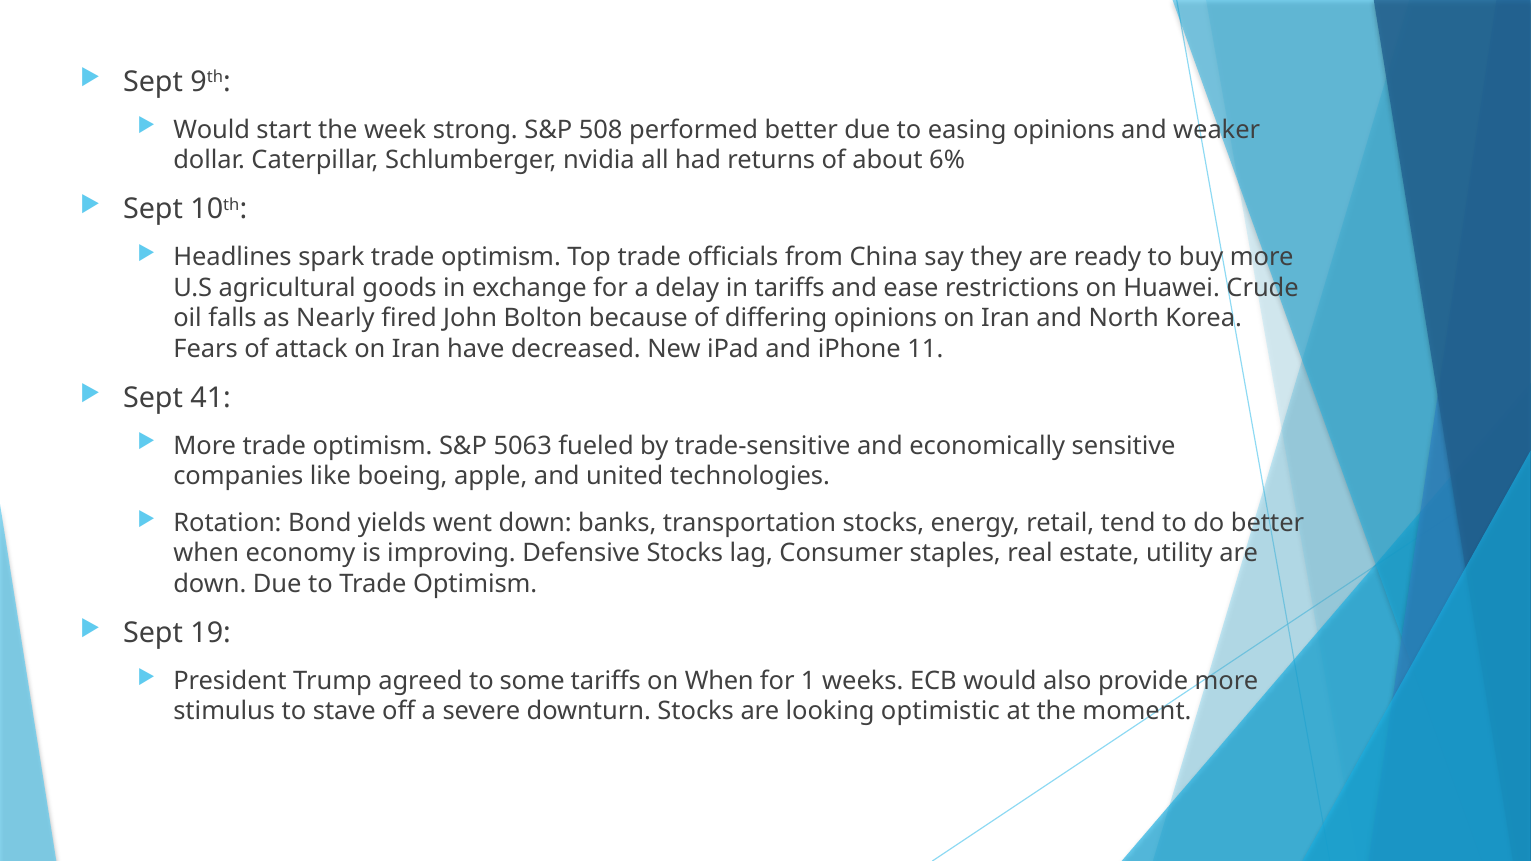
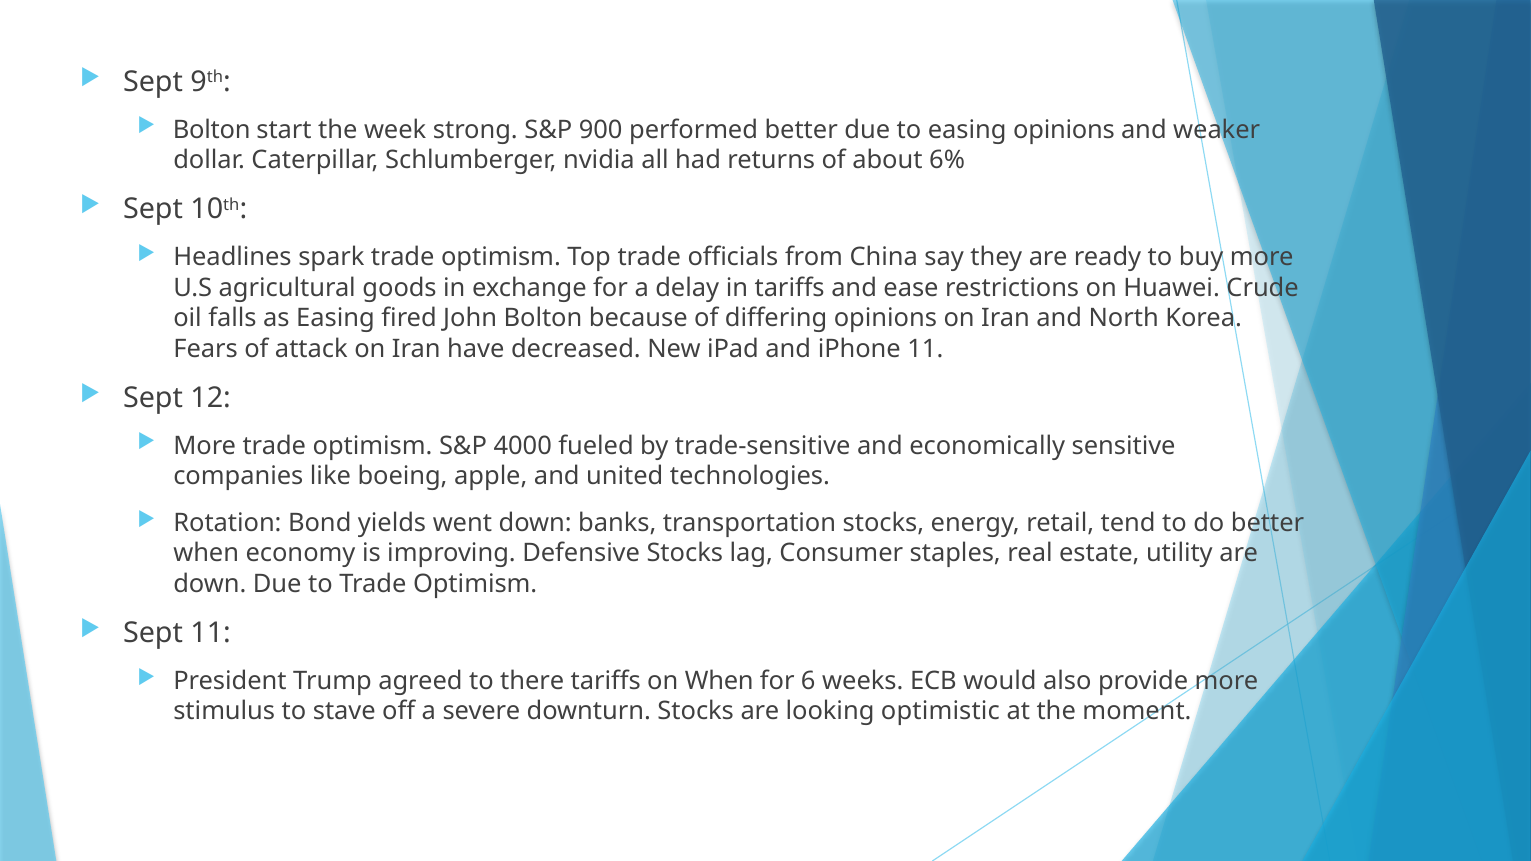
Would at (212, 130): Would -> Bolton
508: 508 -> 900
as Nearly: Nearly -> Easing
41: 41 -> 12
5063: 5063 -> 4000
Sept 19: 19 -> 11
some: some -> there
1: 1 -> 6
